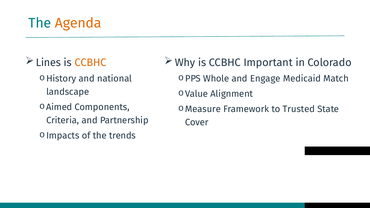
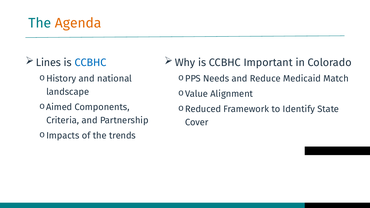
CCBHC at (90, 63) colour: orange -> blue
Whole: Whole -> Needs
Engage: Engage -> Reduce
Measure: Measure -> Reduced
Trusted: Trusted -> Identify
